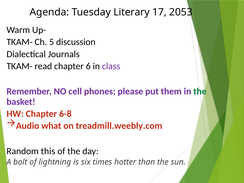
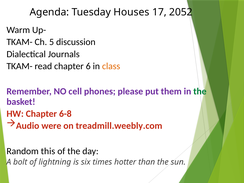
Literary: Literary -> Houses
2053: 2053 -> 2052
class colour: purple -> orange
what: what -> were
